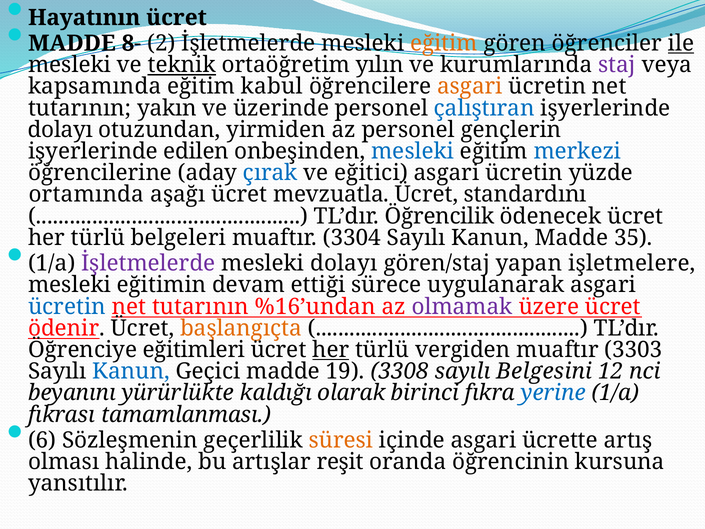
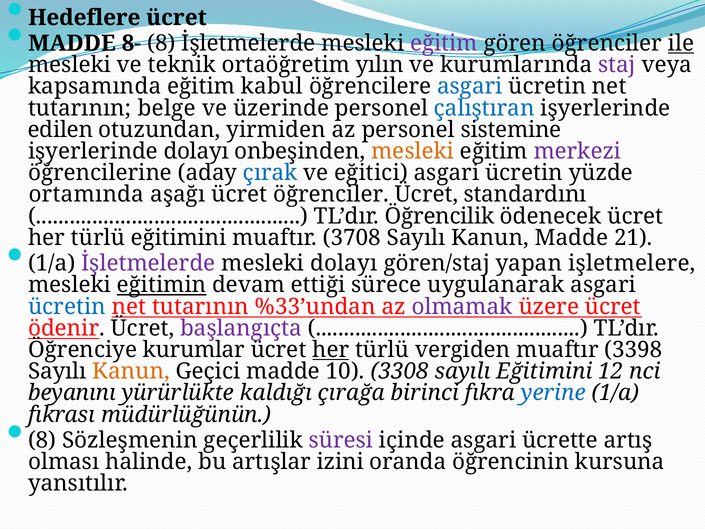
Hayatının: Hayatının -> Hedeflere
8- 2: 2 -> 8
eğitim at (444, 43) colour: orange -> purple
teknik underline: present -> none
asgari at (470, 86) colour: orange -> blue
yakın: yakın -> belge
dolayı at (60, 130): dolayı -> edilen
gençlerin: gençlerin -> sistemine
işyerlerinde edilen: edilen -> dolayı
mesleki at (413, 151) colour: blue -> orange
merkezi colour: blue -> purple
ücret mevzuatla: mevzuatla -> öğrenciler
türlü belgeleri: belgeleri -> eğitimini
3304: 3304 -> 3708
35: 35 -> 21
eğitimin underline: none -> present
%16’undan: %16’undan -> %33’undan
başlangıçta colour: orange -> purple
eğitimleri: eğitimleri -> kurumlar
3303: 3303 -> 3398
Kanun at (131, 371) colour: blue -> orange
19: 19 -> 10
sayılı Belgesini: Belgesini -> Eğitimini
olarak: olarak -> çırağa
tamamlanması: tamamlanması -> müdürlüğünün
6 at (42, 440): 6 -> 8
süresi colour: orange -> purple
reşit: reşit -> izini
